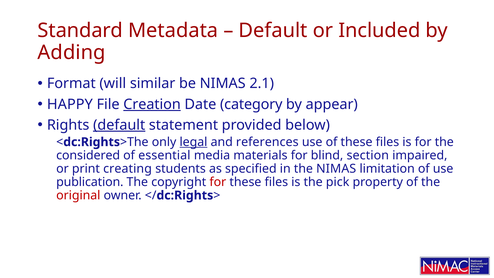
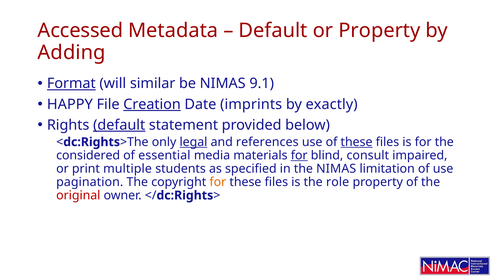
Standard: Standard -> Accessed
or Included: Included -> Property
Format underline: none -> present
2.1: 2.1 -> 9.1
category: category -> imprints
appear: appear -> exactly
these at (357, 142) underline: none -> present
for at (299, 155) underline: none -> present
section: section -> consult
creating: creating -> multiple
publication: publication -> pagination
for at (218, 182) colour: red -> orange
pick: pick -> role
